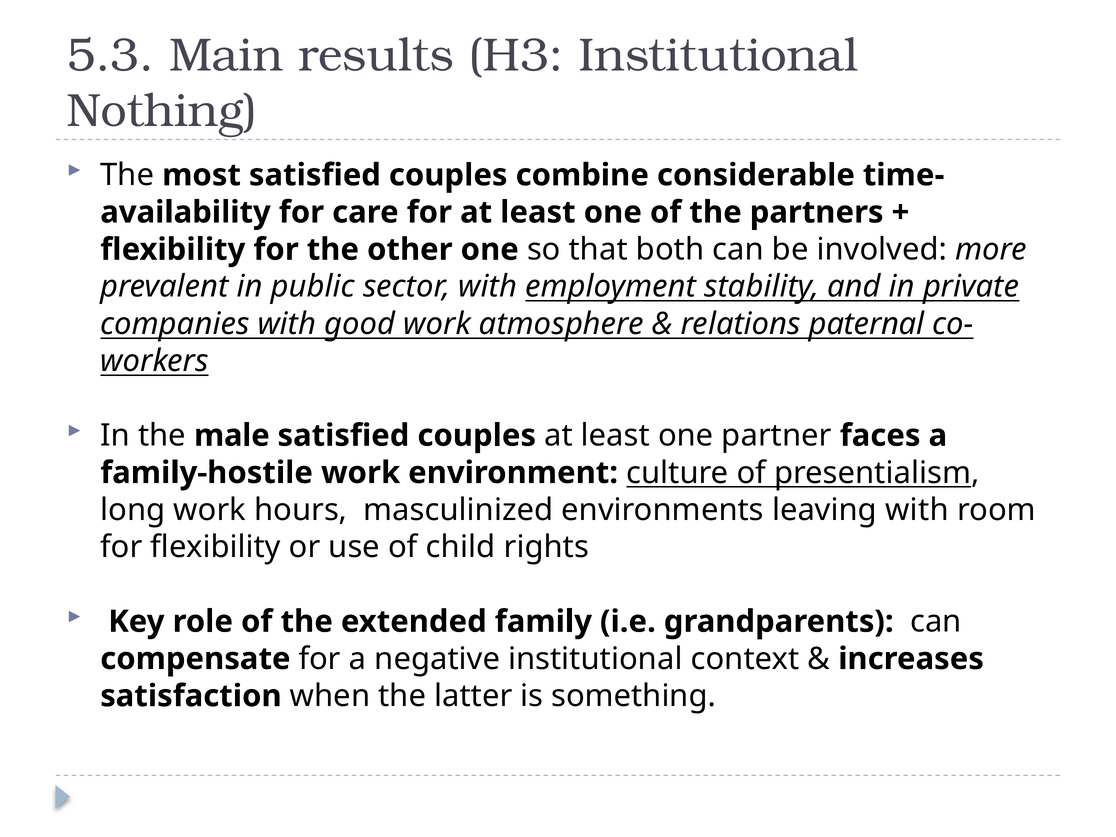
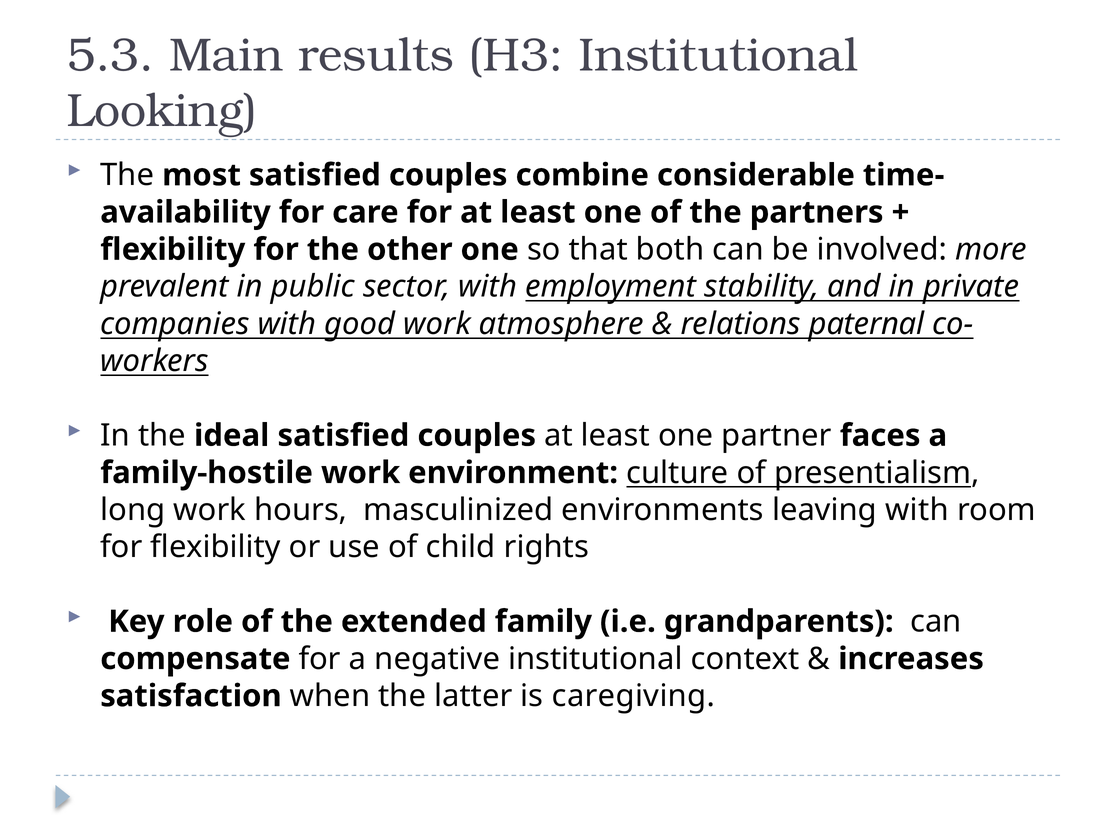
Nothing: Nothing -> Looking
male: male -> ideal
something: something -> caregiving
